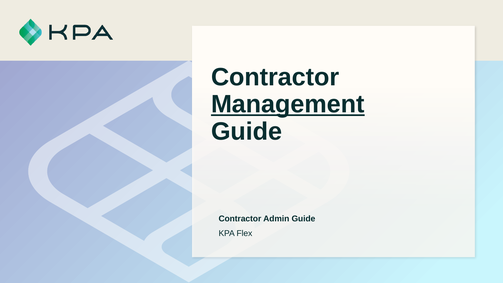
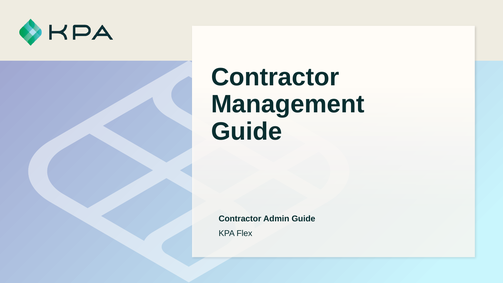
Management underline: present -> none
